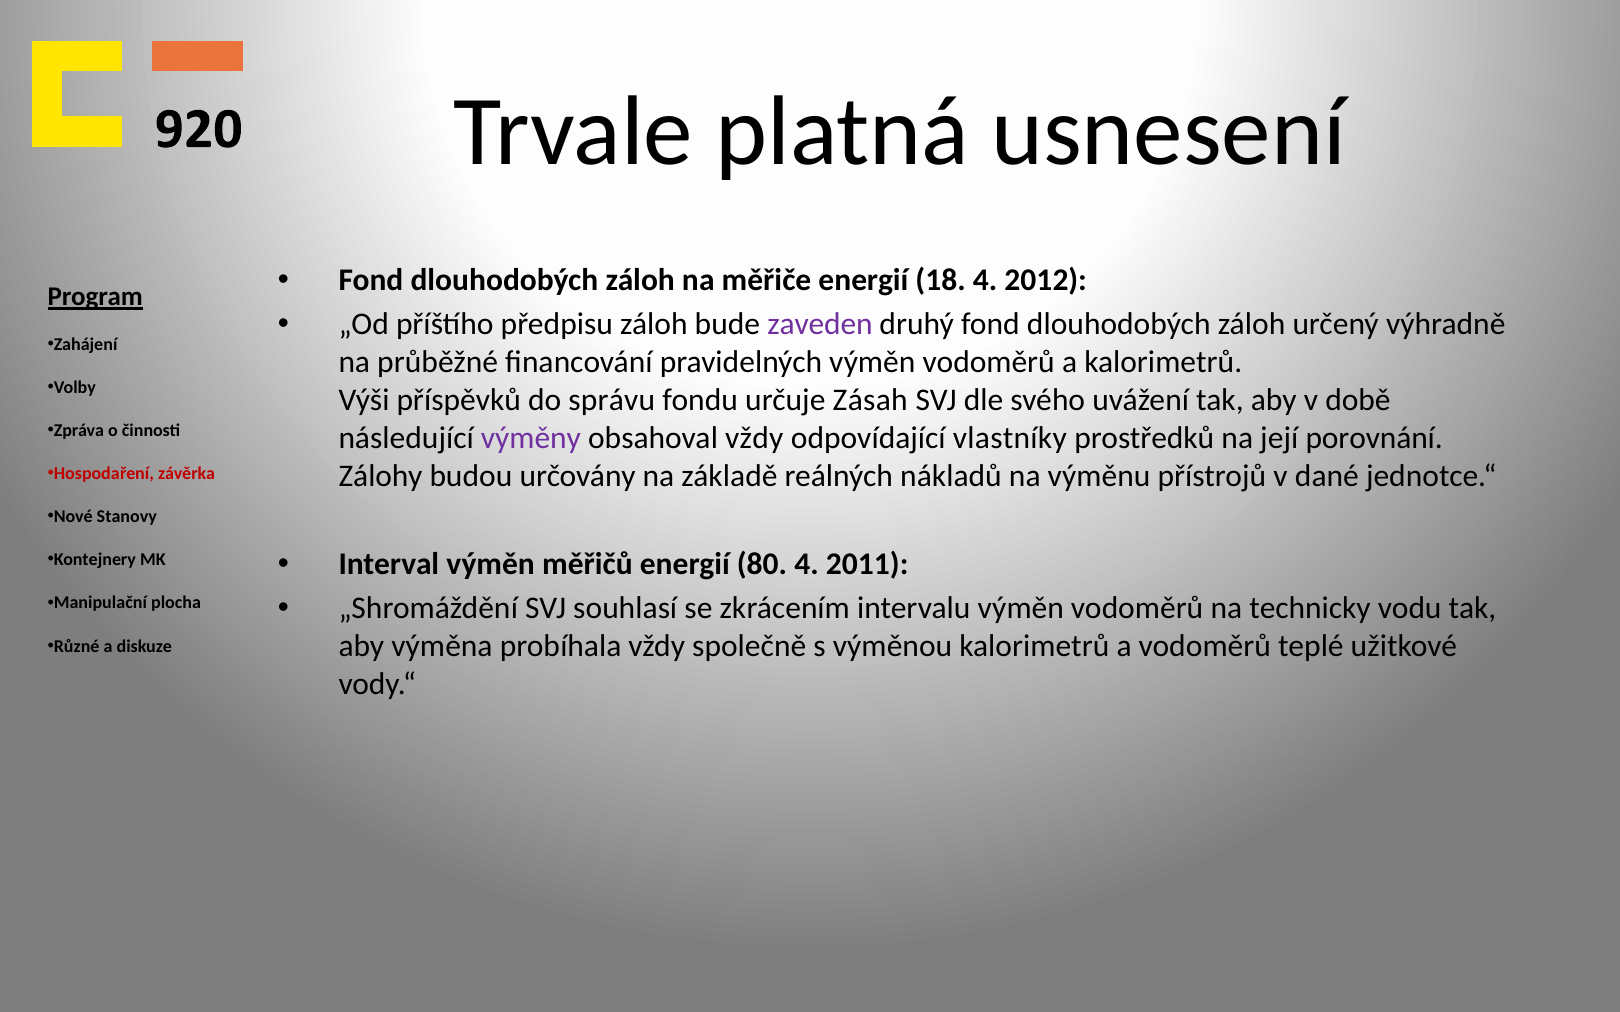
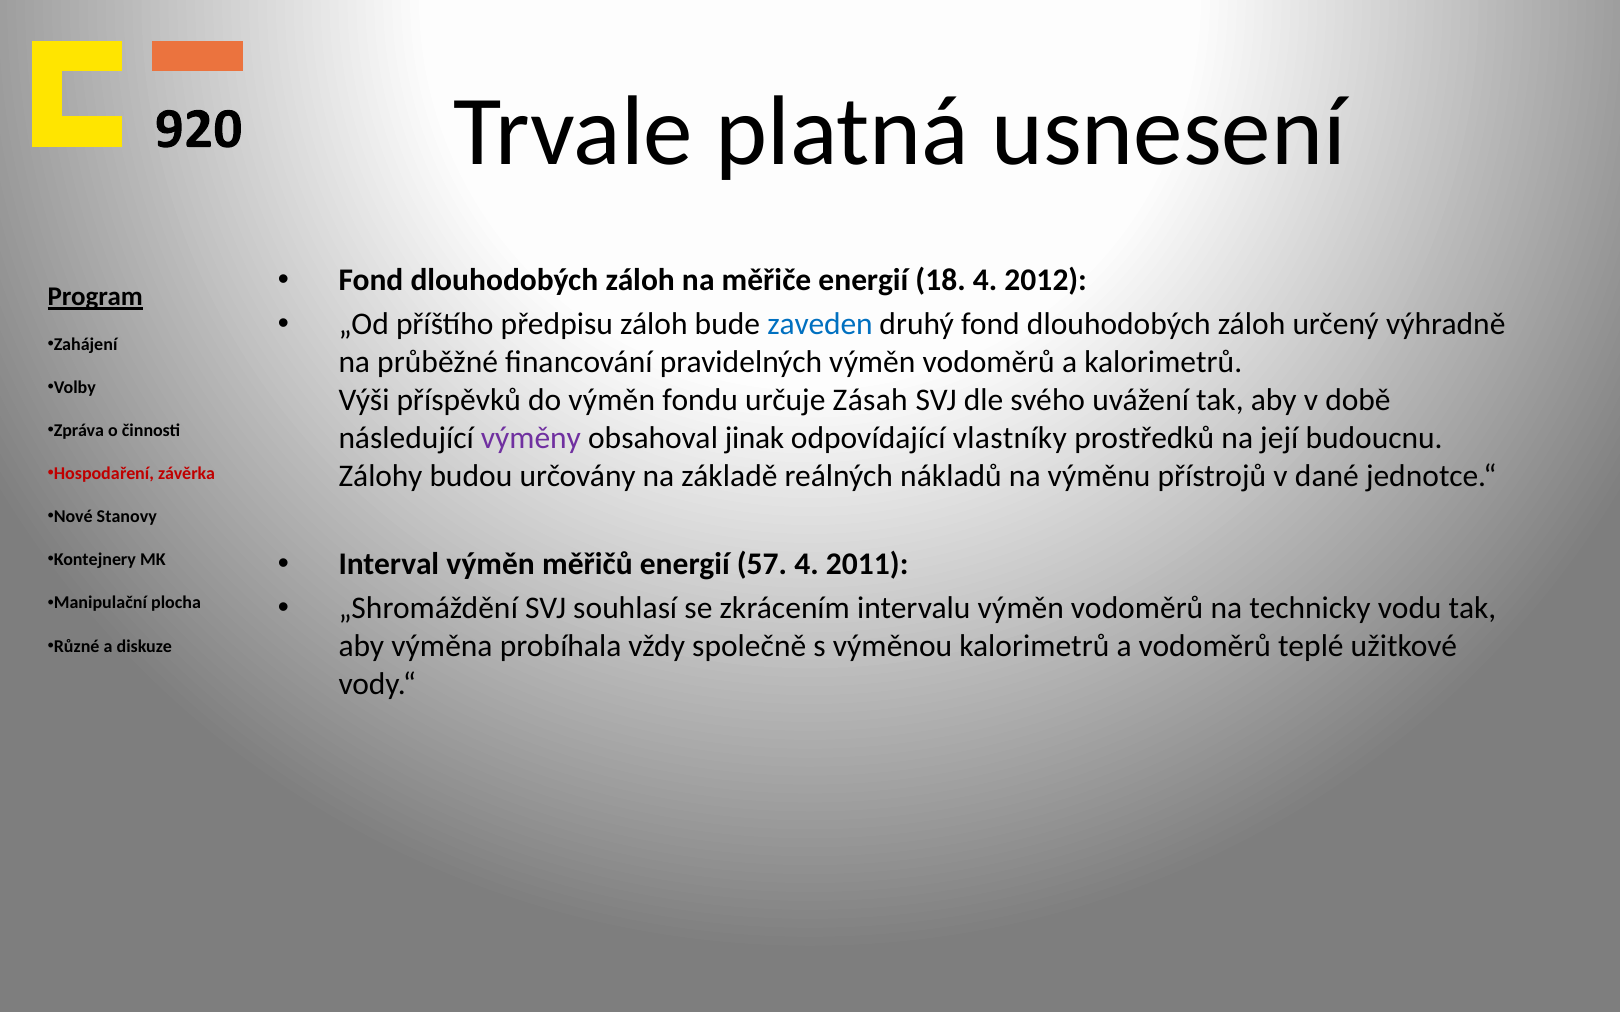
zaveden colour: purple -> blue
do správu: správu -> výměn
obsahoval vždy: vždy -> jinak
porovnání: porovnání -> budoucnu
80: 80 -> 57
